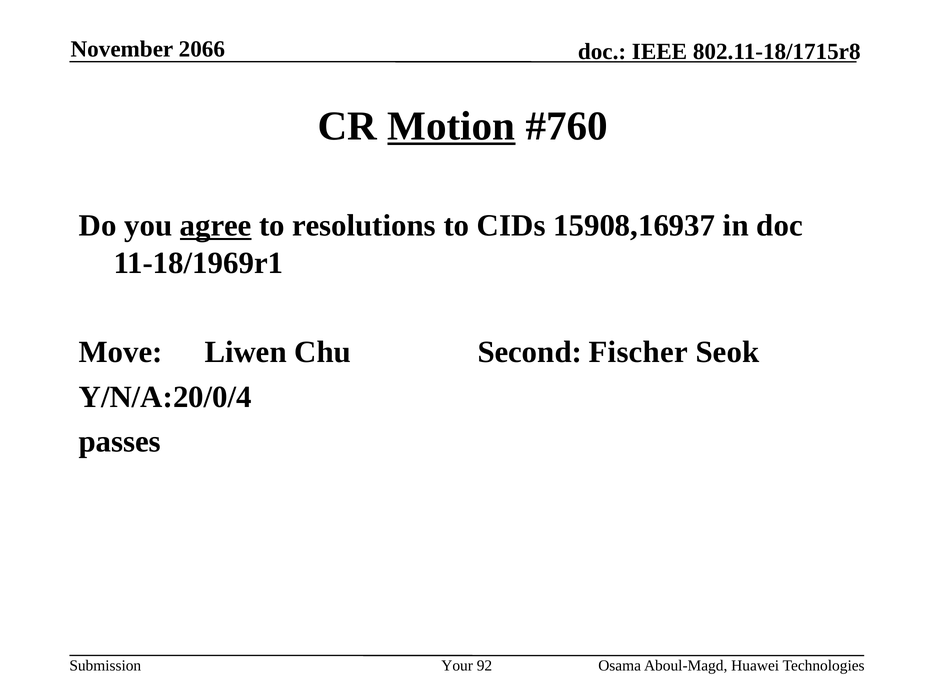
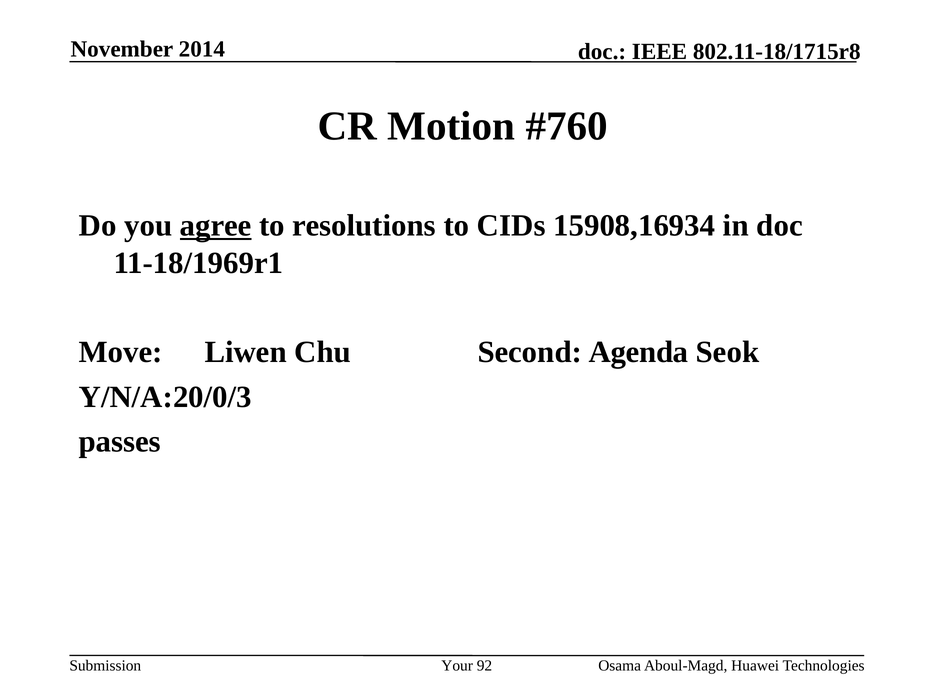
2066: 2066 -> 2014
Motion underline: present -> none
15908,16937: 15908,16937 -> 15908,16934
Fischer: Fischer -> Agenda
Y/N/A:20/0/4: Y/N/A:20/0/4 -> Y/N/A:20/0/3
